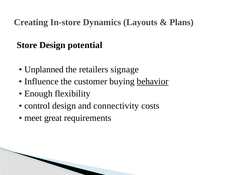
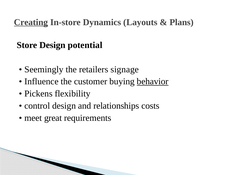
Creating underline: none -> present
Unplanned: Unplanned -> Seemingly
Enough: Enough -> Pickens
connectivity: connectivity -> relationships
